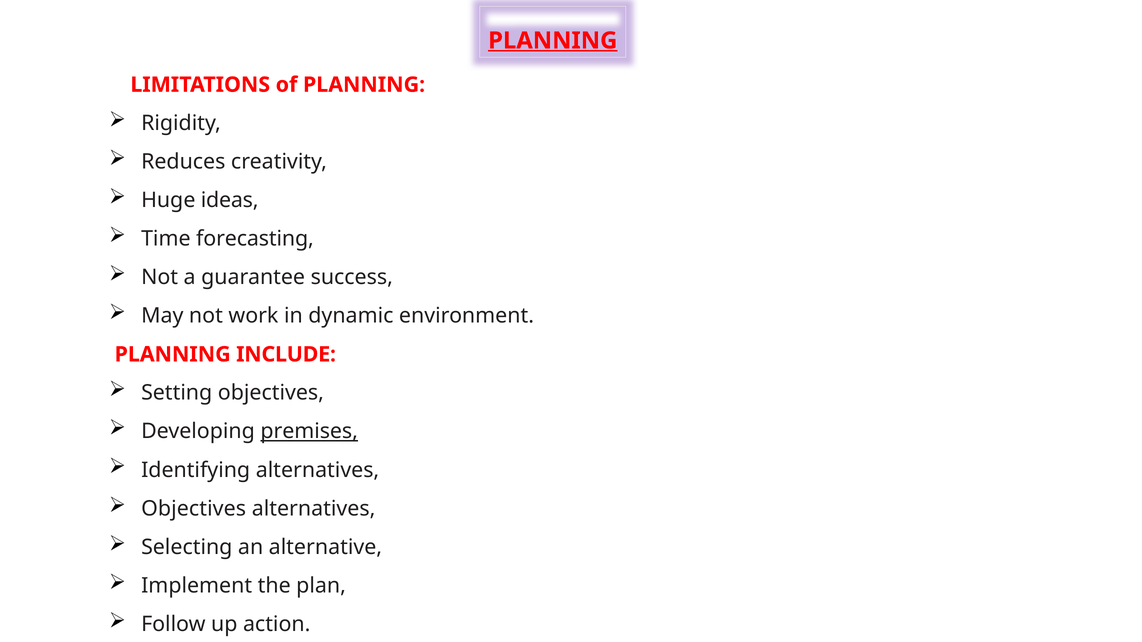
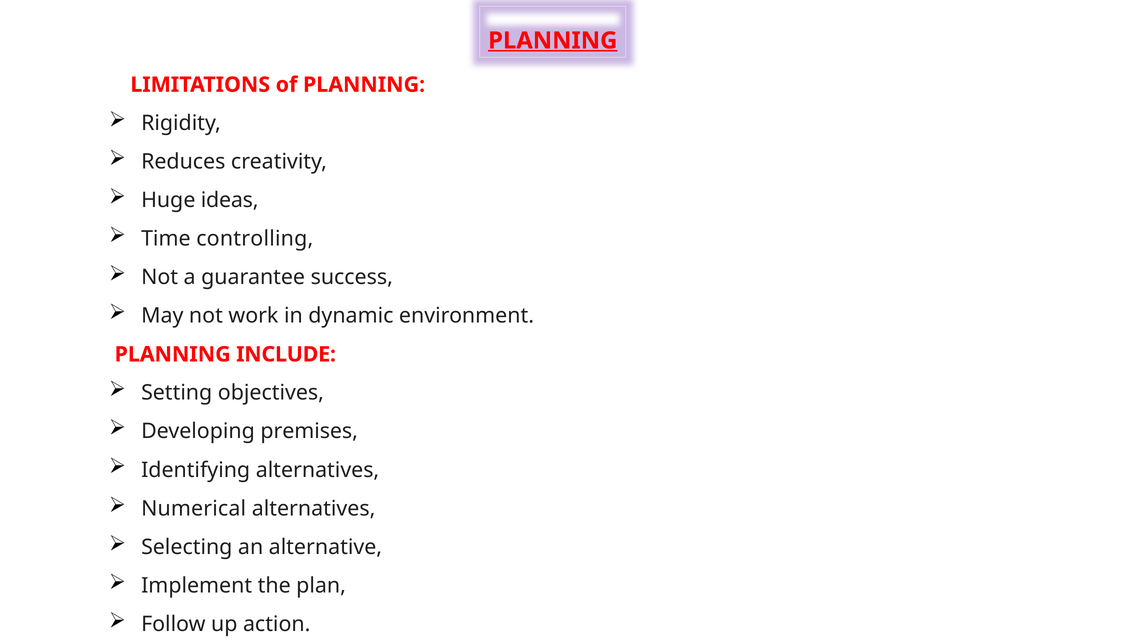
forecasting: forecasting -> controlling
premises underline: present -> none
Objectives at (194, 509): Objectives -> Numerical
